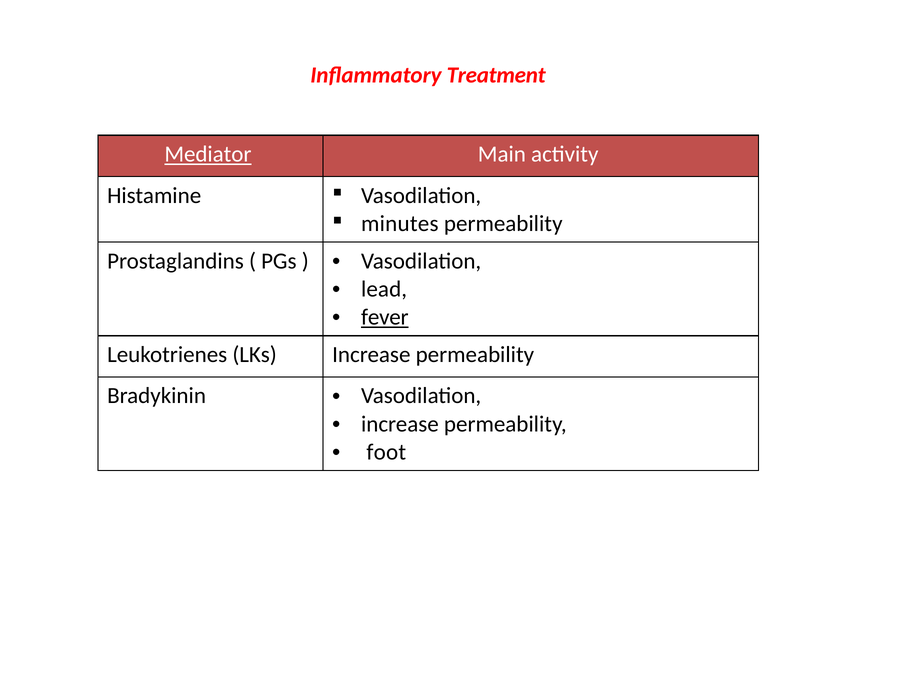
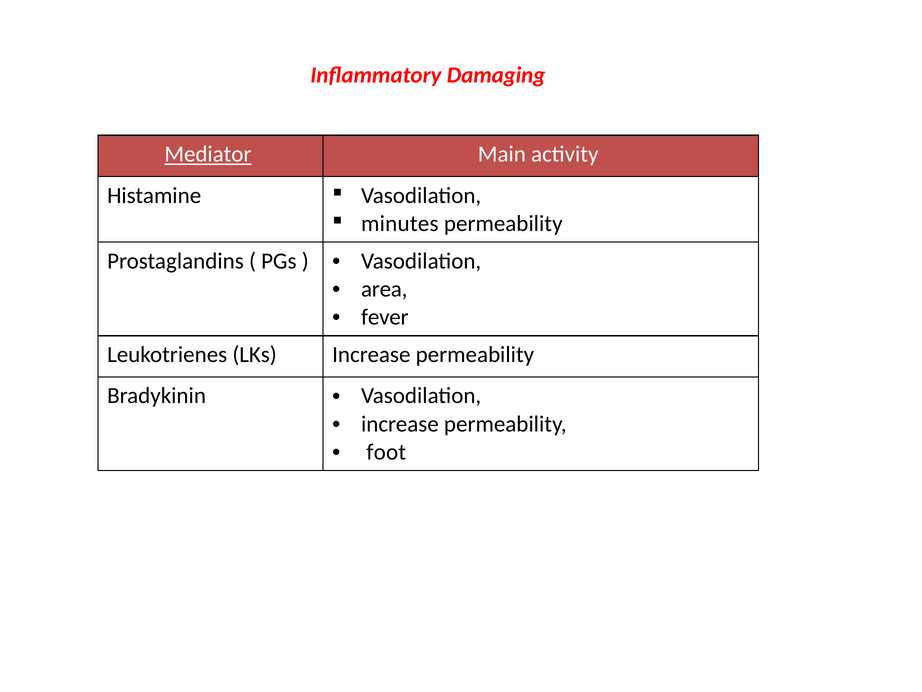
Treatment: Treatment -> Damaging
lead: lead -> area
fever underline: present -> none
